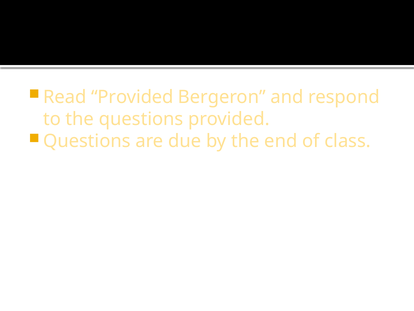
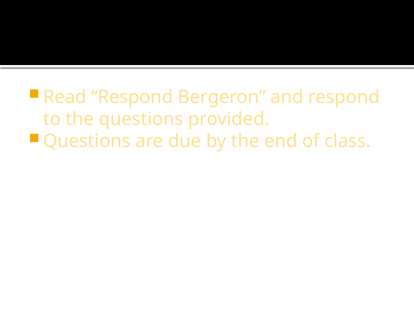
Read Provided: Provided -> Respond
